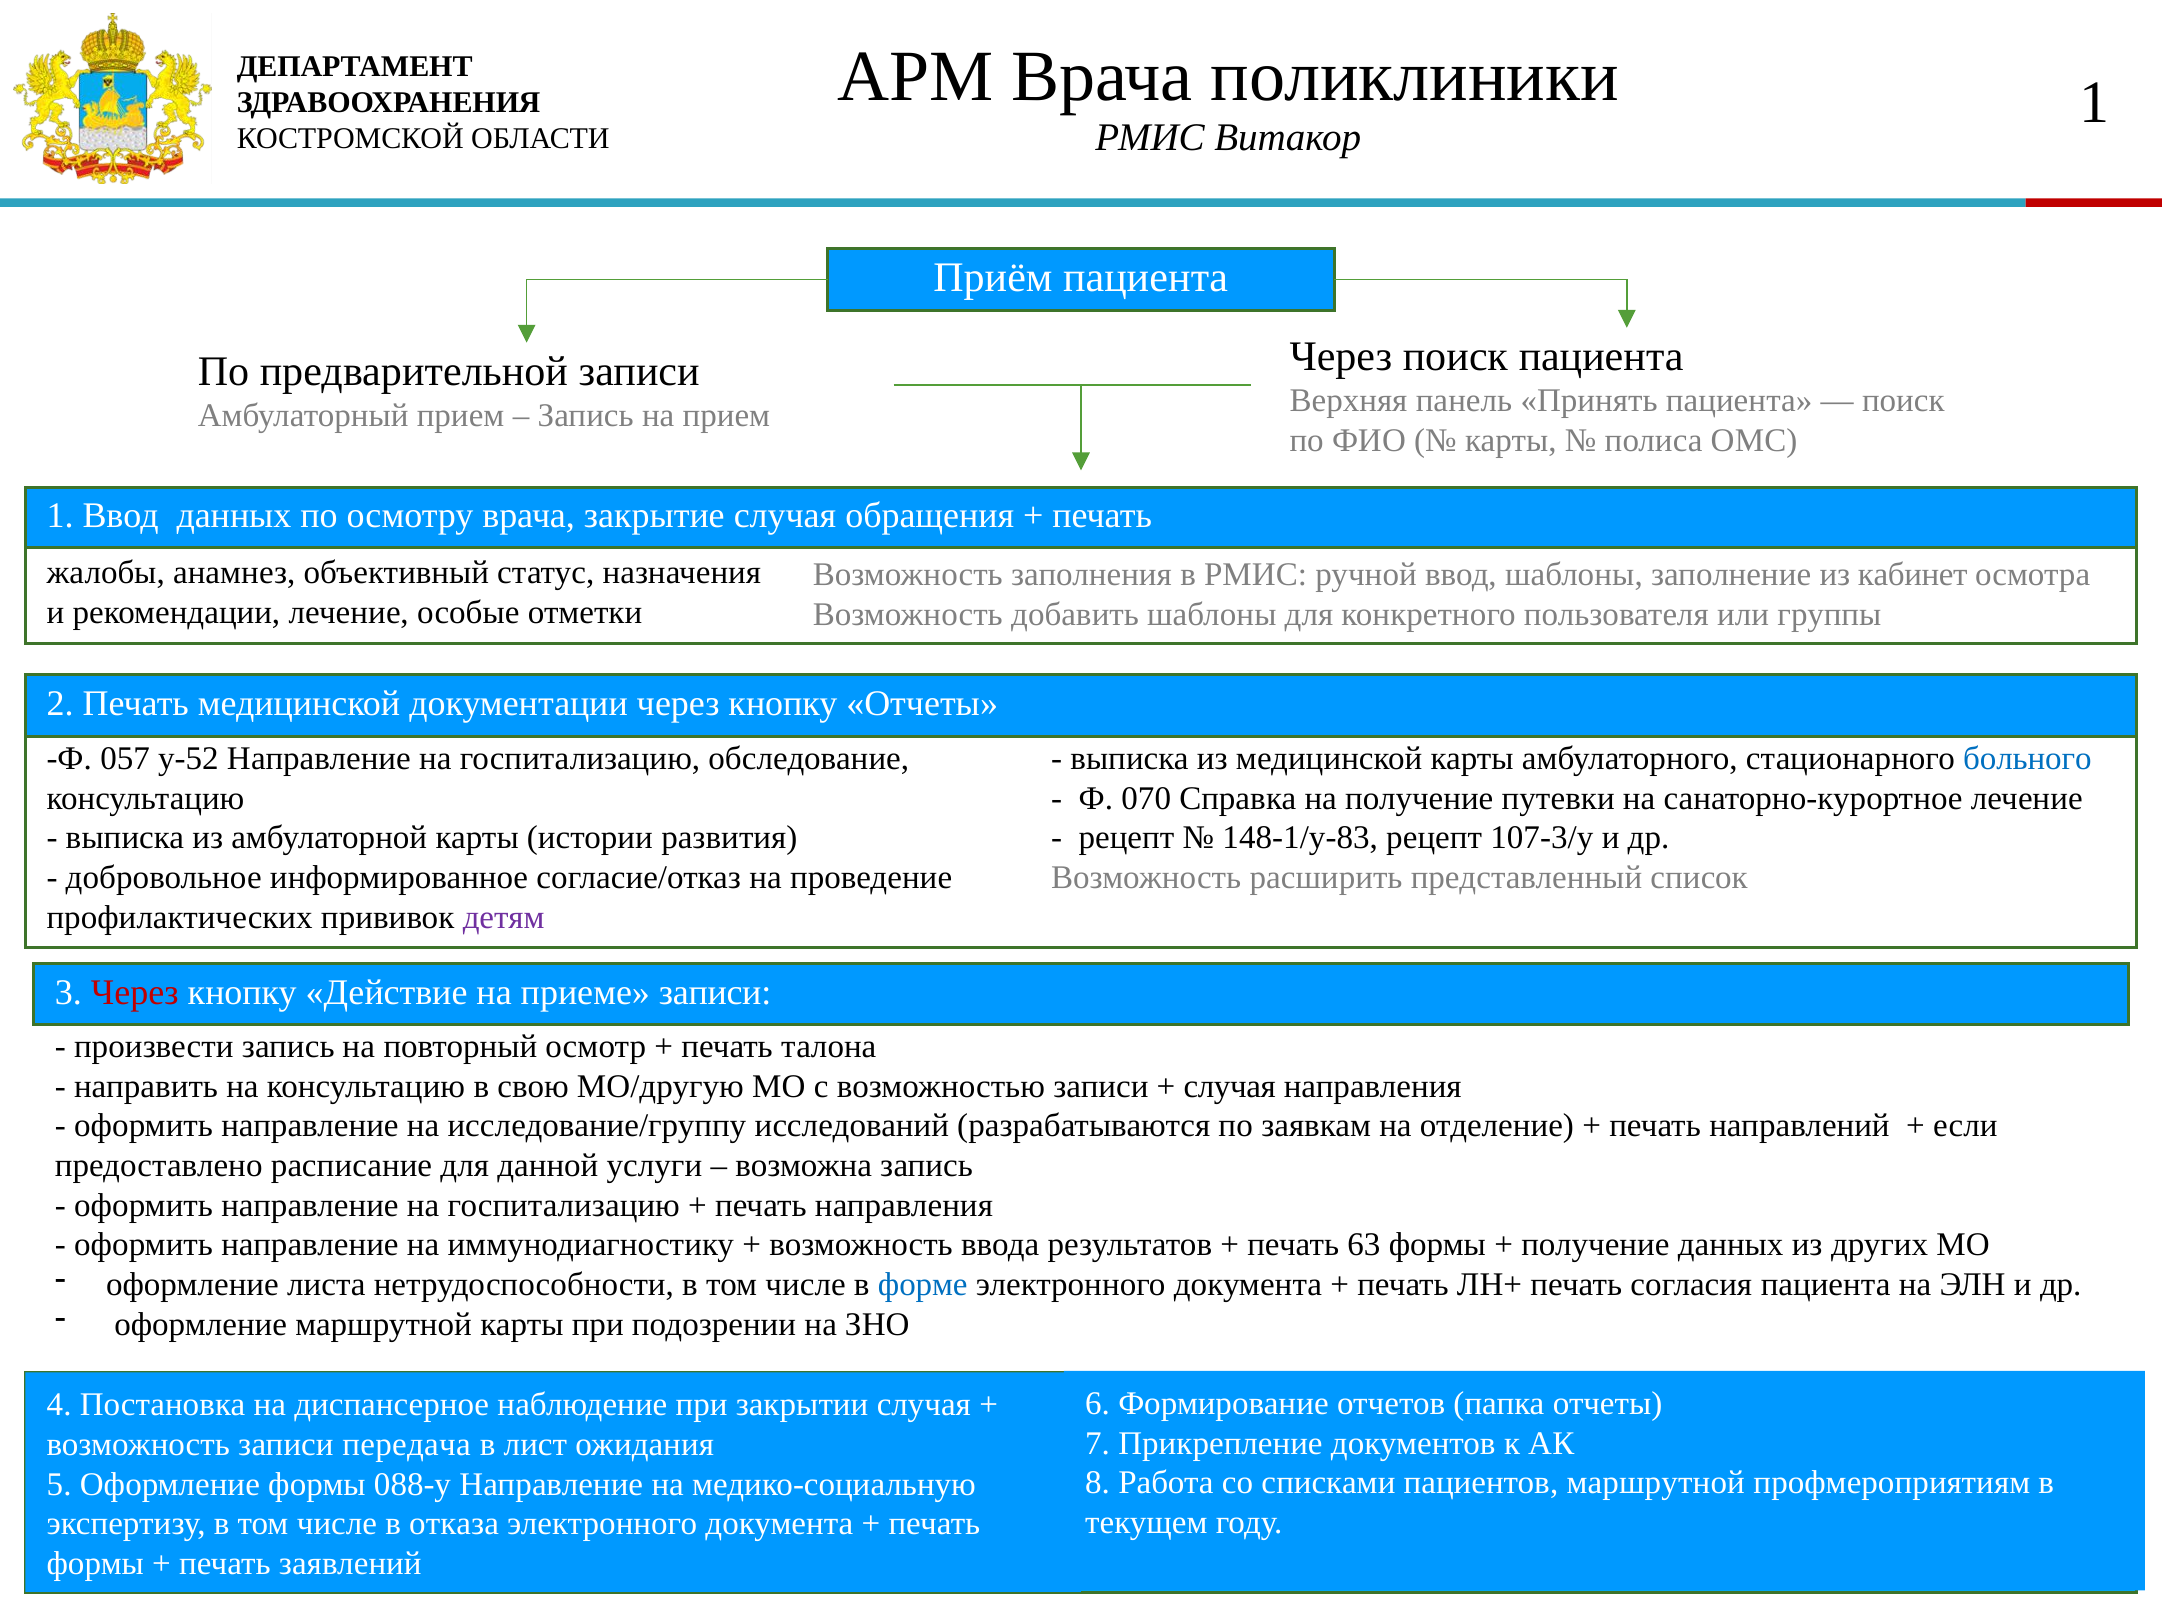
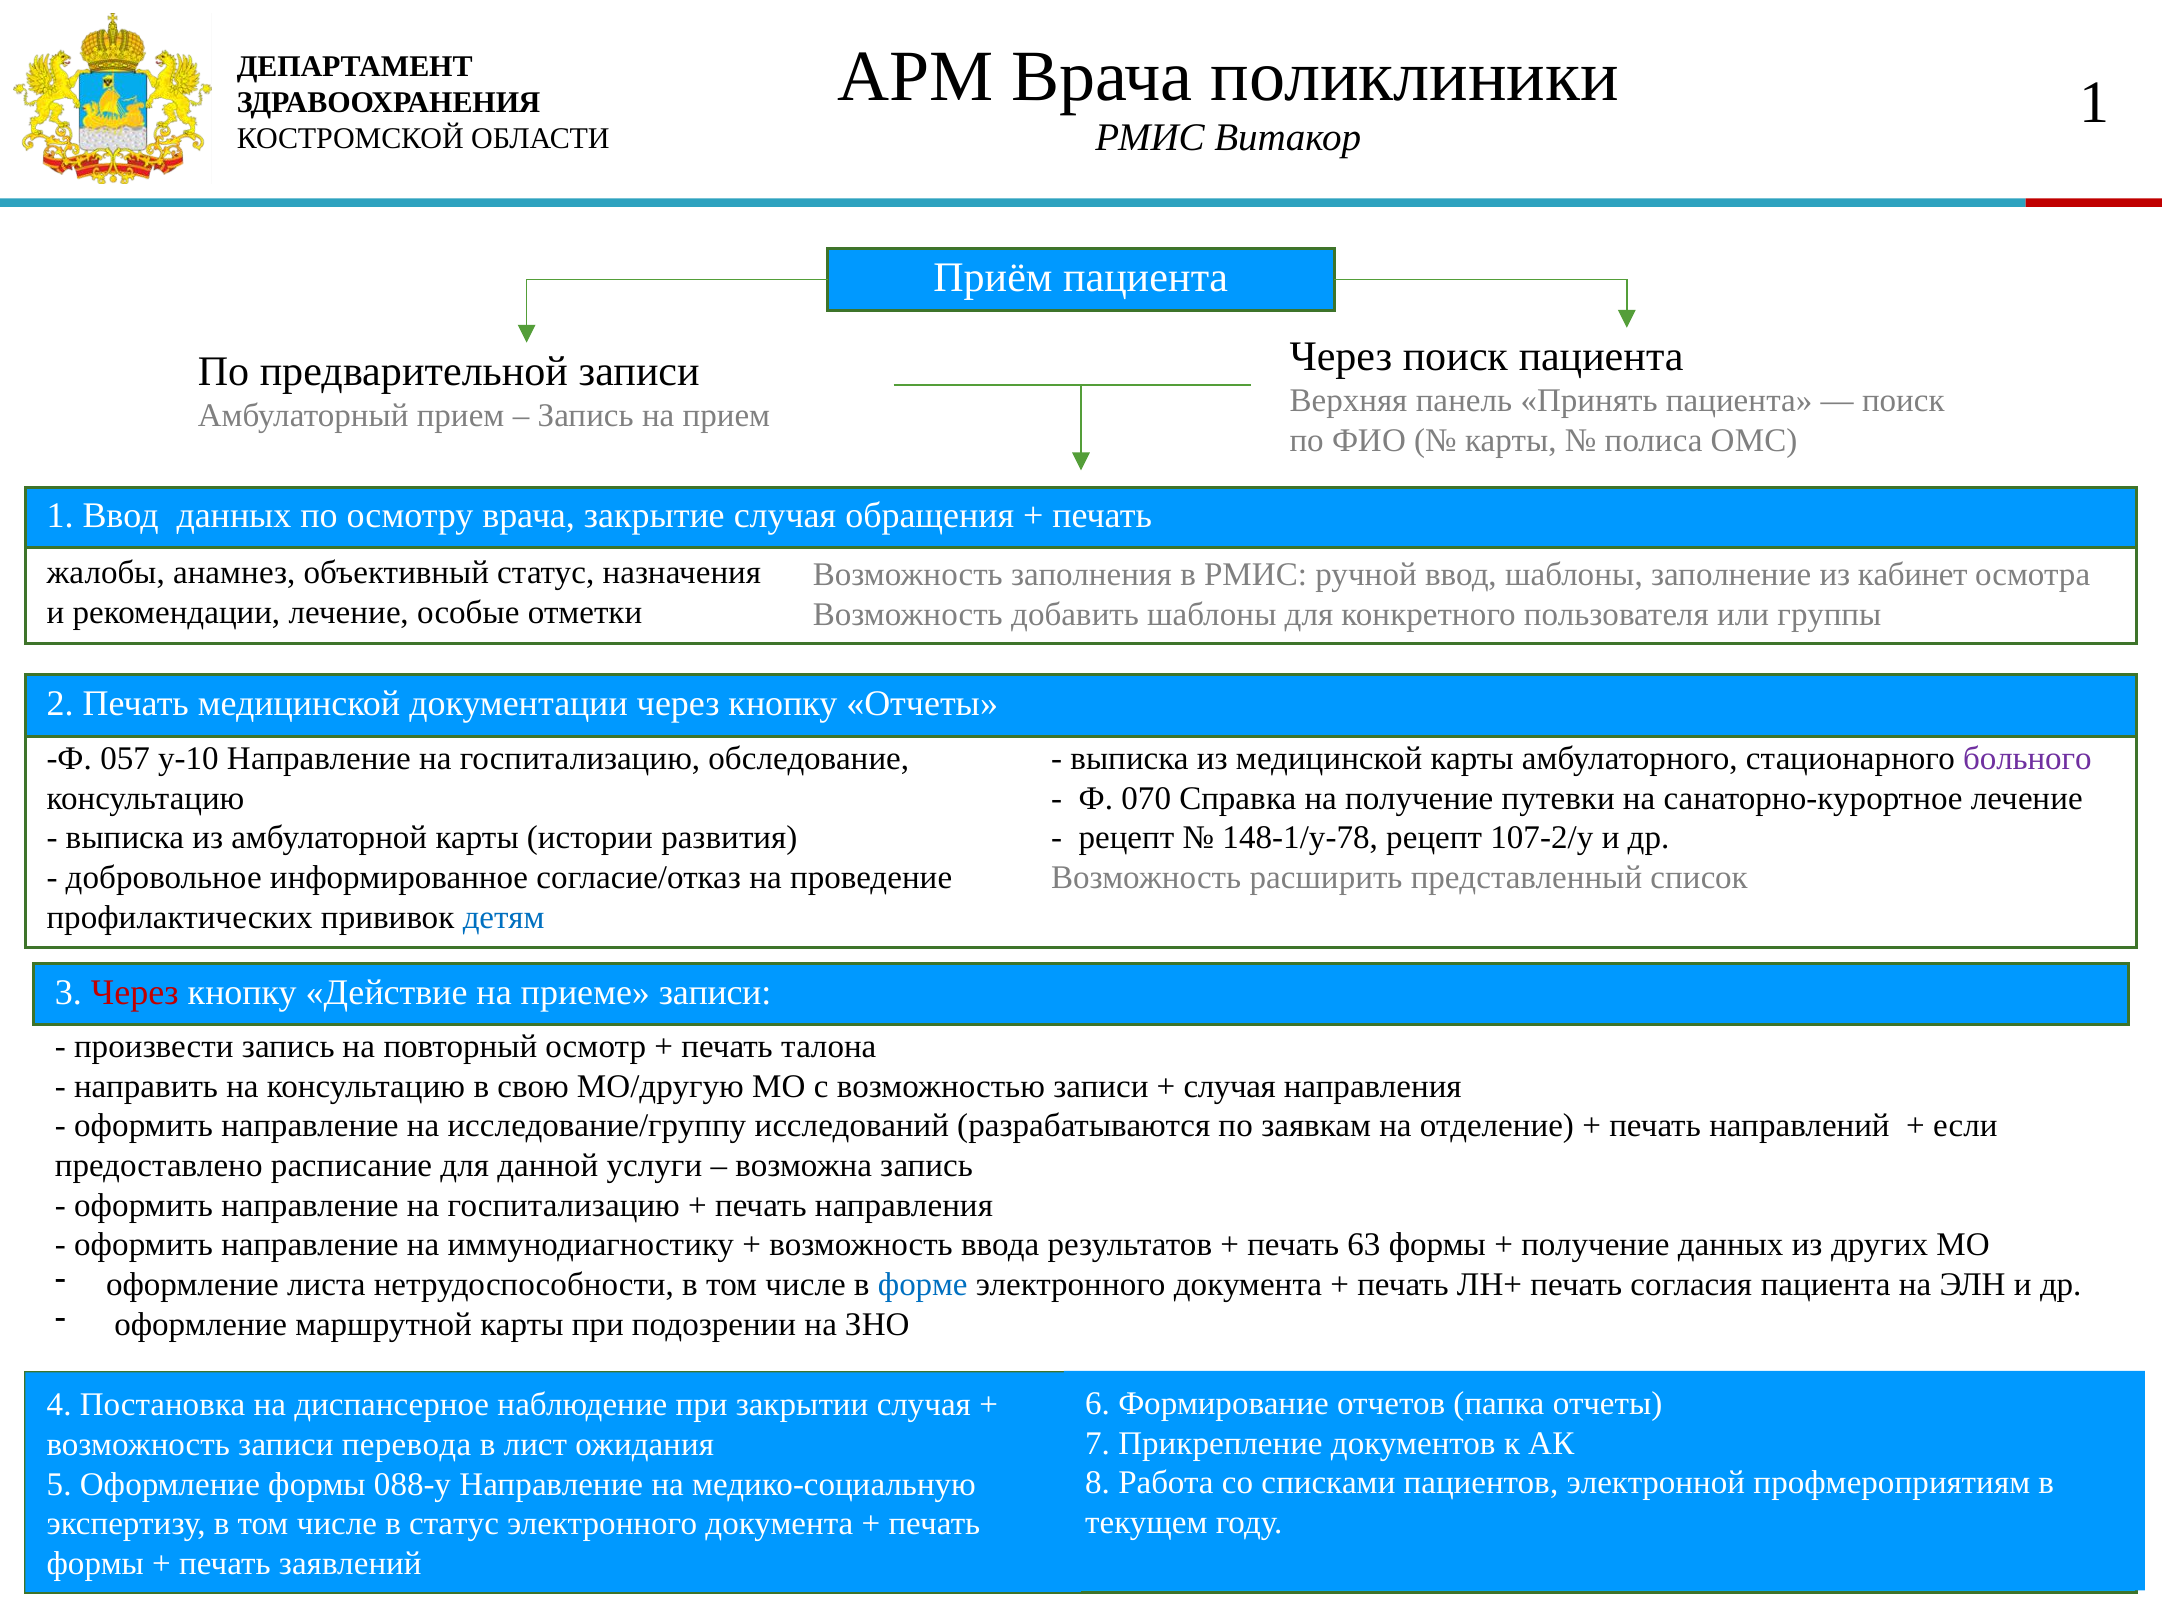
у-52: у-52 -> у-10
больного colour: blue -> purple
148-1/у-83: 148-1/у-83 -> 148-1/у-78
107-3/у: 107-3/у -> 107-2/у
детям colour: purple -> blue
передача: передача -> перевода
пациентов маршрутной: маршрутной -> электронной
в отказа: отказа -> статус
